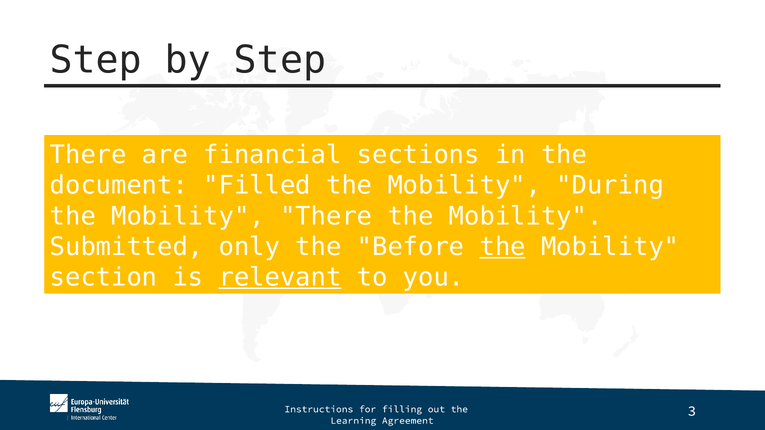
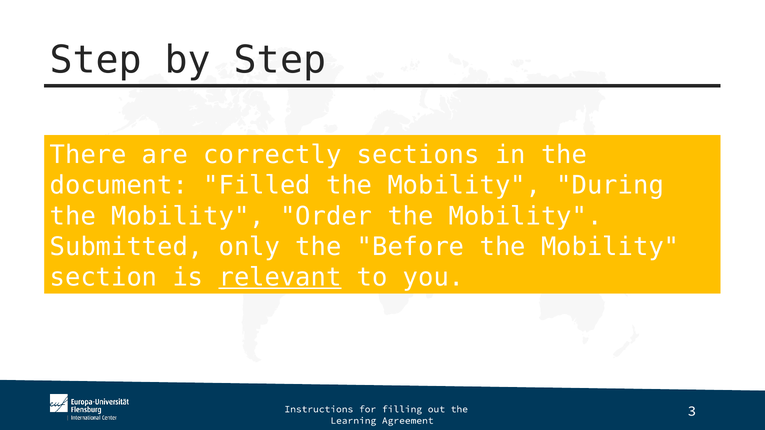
financial: financial -> correctly
Mobility There: There -> Order
the at (503, 247) underline: present -> none
